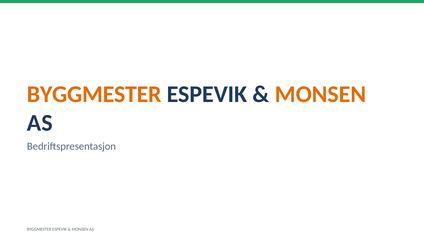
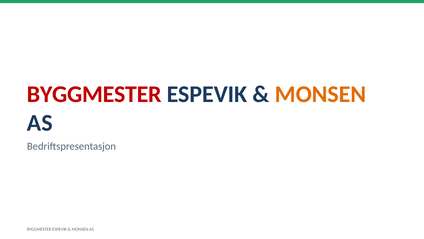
BYGGMESTER at (94, 94) colour: orange -> red
